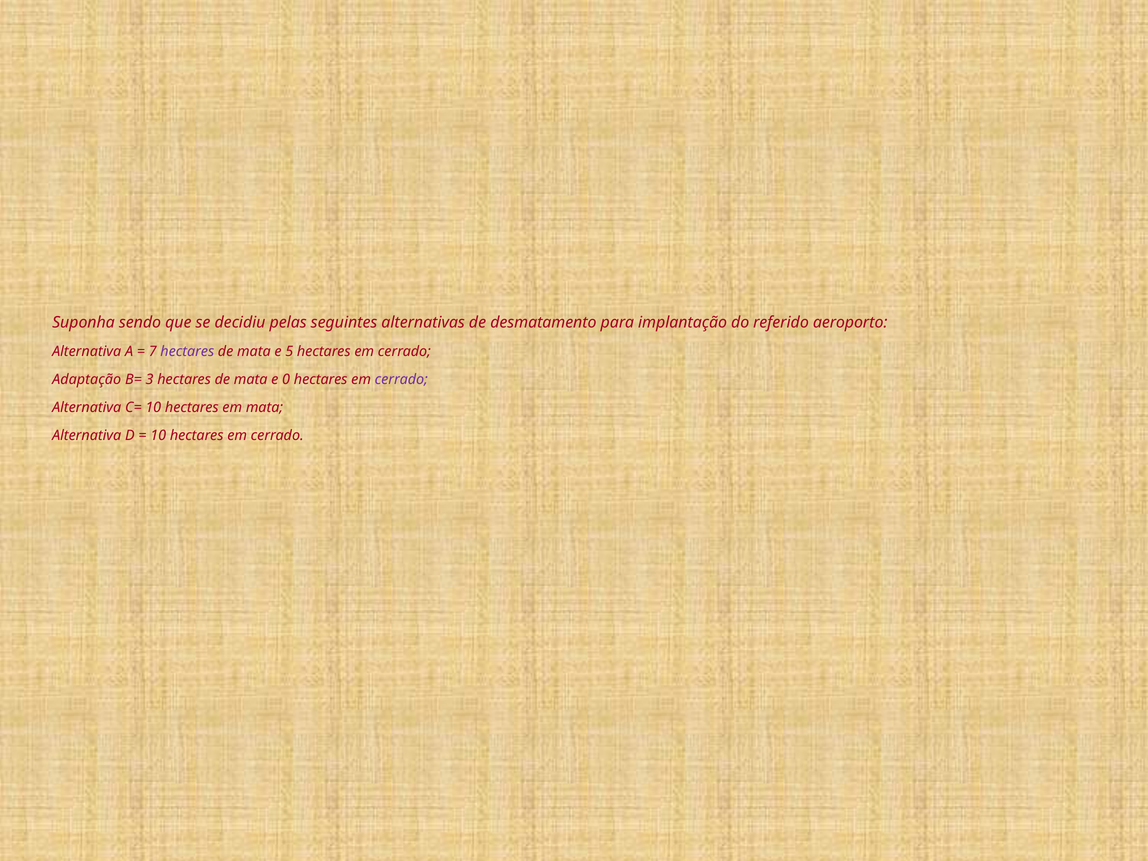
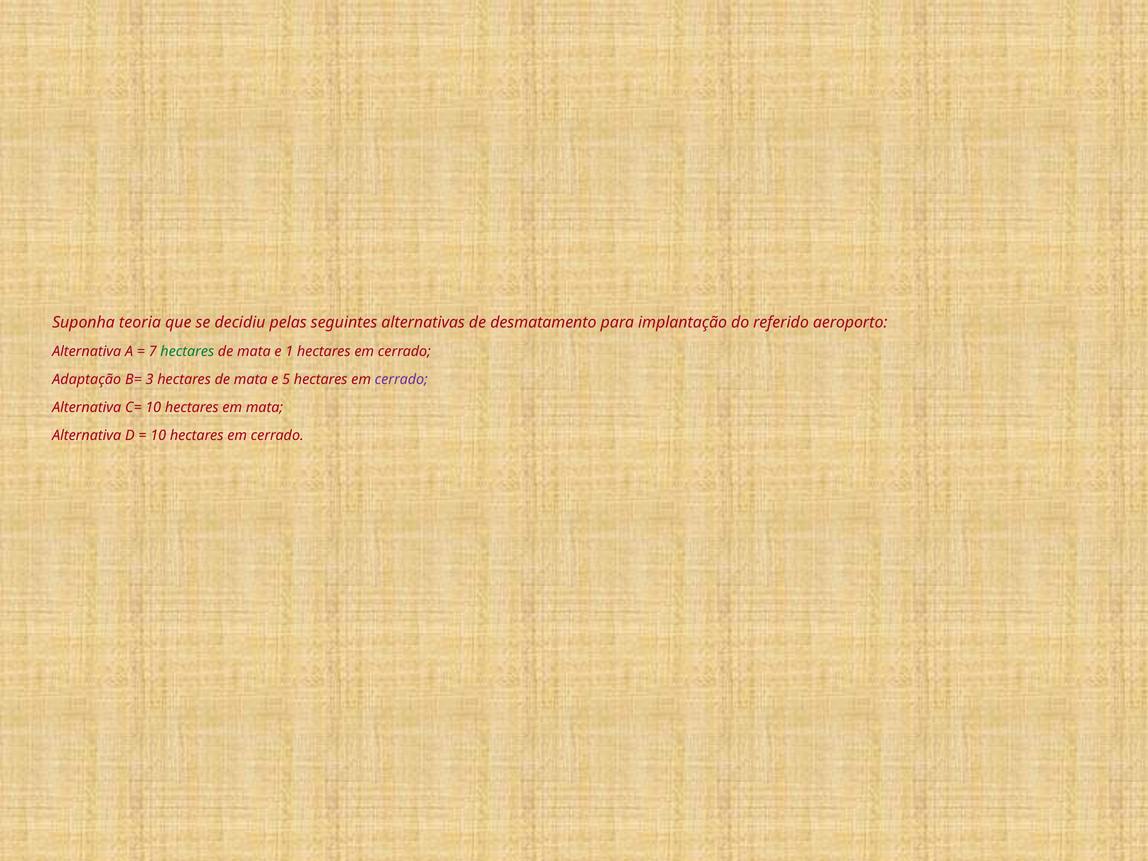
sendo: sendo -> teoria
hectares at (187, 352) colour: purple -> green
5: 5 -> 1
0: 0 -> 5
